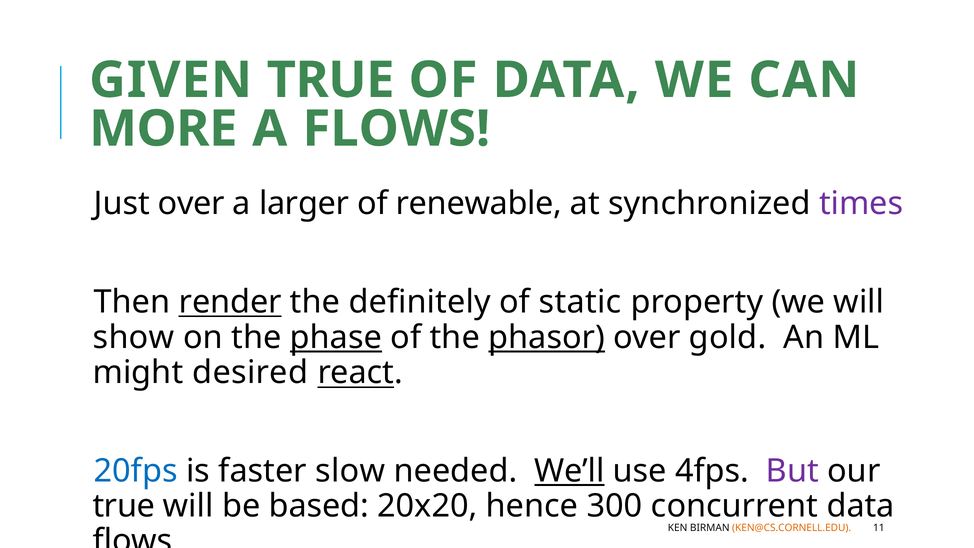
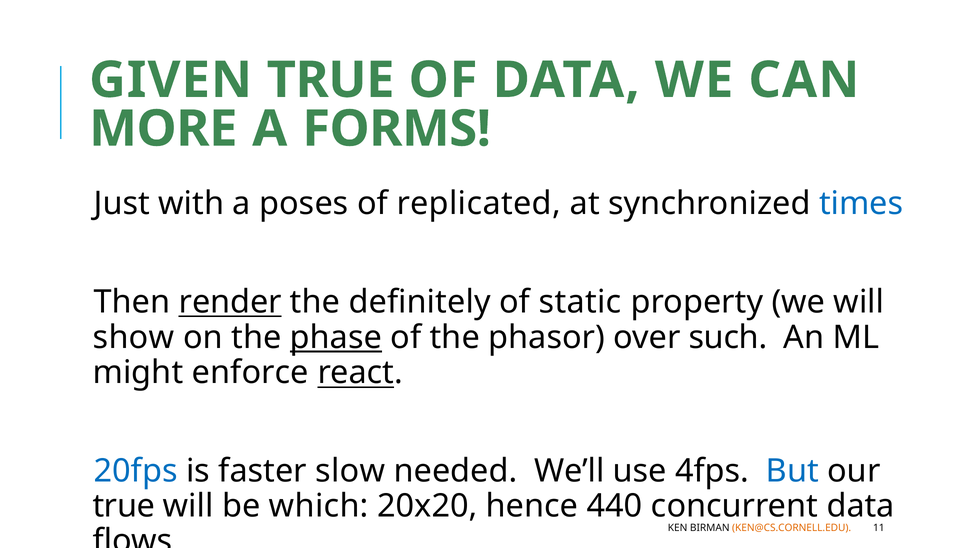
A FLOWS: FLOWS -> FORMS
Just over: over -> with
larger: larger -> poses
renewable: renewable -> replicated
times colour: purple -> blue
phasor underline: present -> none
gold: gold -> such
desired: desired -> enforce
We’ll underline: present -> none
But colour: purple -> blue
based: based -> which
300: 300 -> 440
